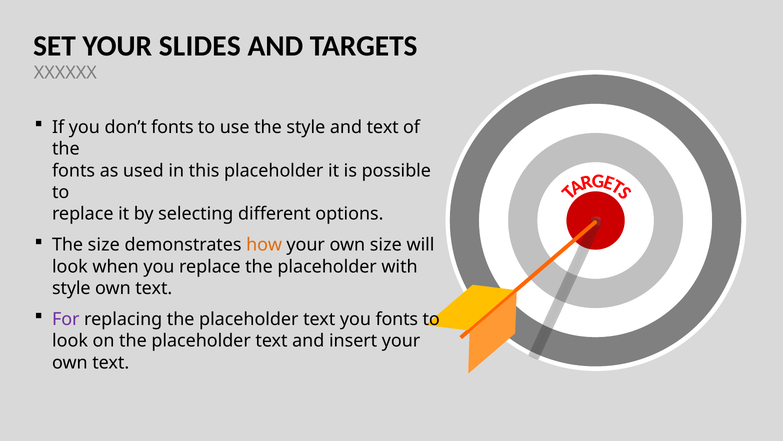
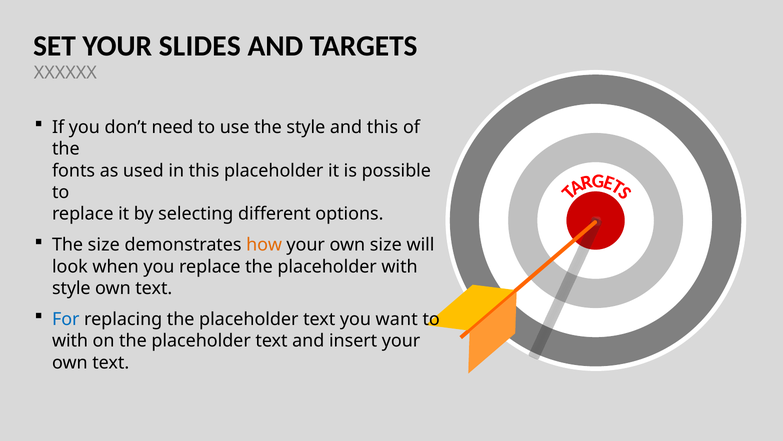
don’t fonts: fonts -> need
and text: text -> this
For colour: purple -> blue
you fonts: fonts -> want
look at (70, 341): look -> with
